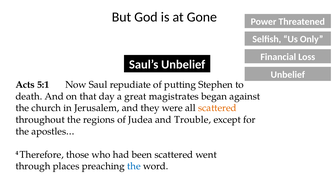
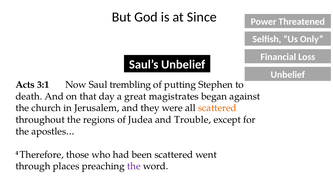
Gone: Gone -> Since
5:1: 5:1 -> 3:1
repudiate: repudiate -> trembling
the at (134, 167) colour: blue -> purple
